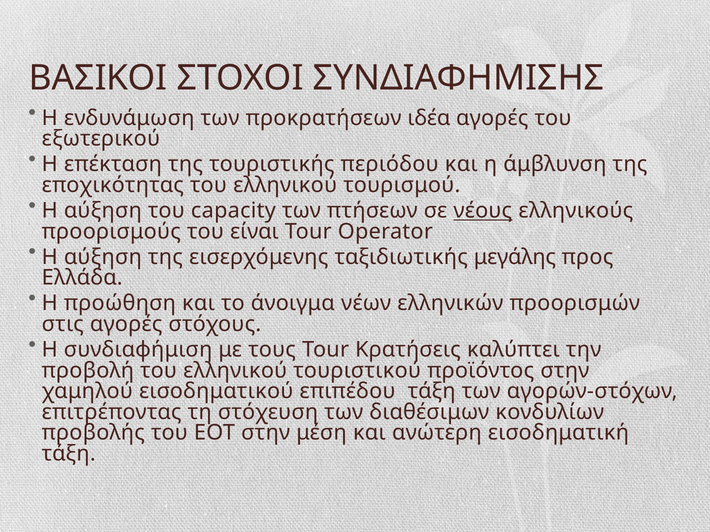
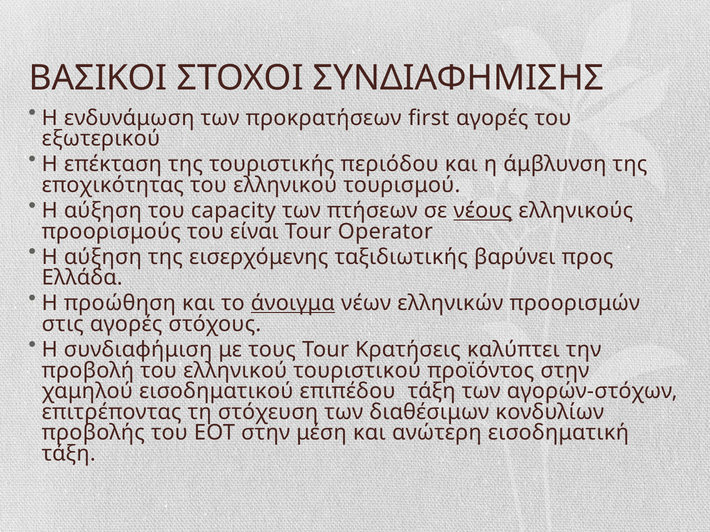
ιδέα: ιδέα -> first
μεγάλης: μεγάλης -> βαρύνει
άνοιγμα underline: none -> present
